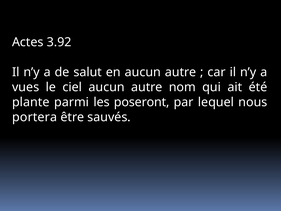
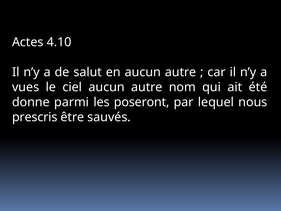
3.92: 3.92 -> 4.10
plante: plante -> donne
portera: portera -> prescris
